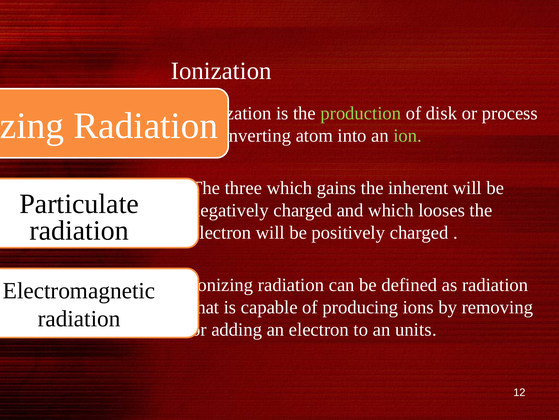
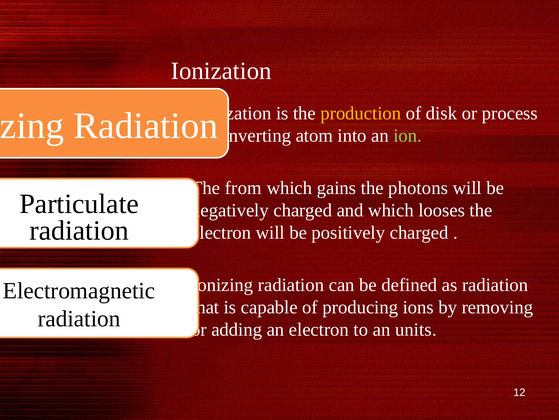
production colour: light green -> yellow
three: three -> from
inherent: inherent -> photons
